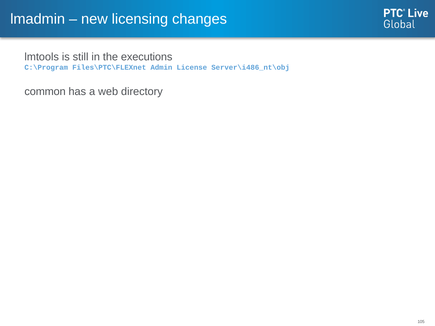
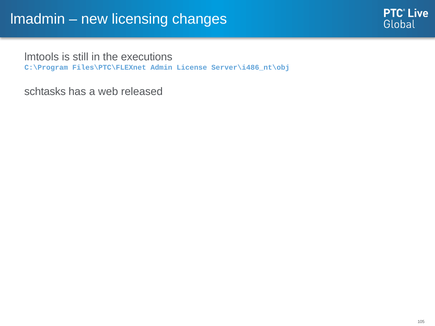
common: common -> schtasks
directory: directory -> released
